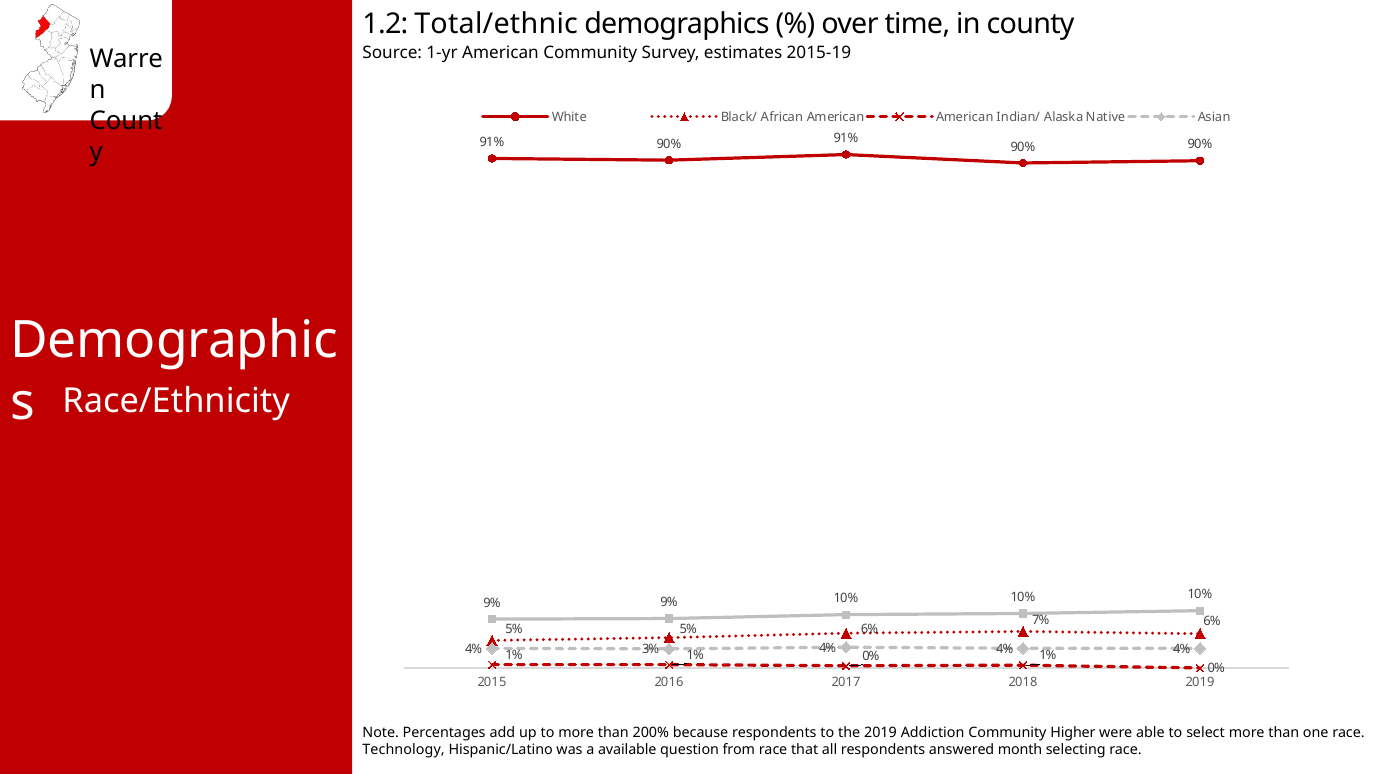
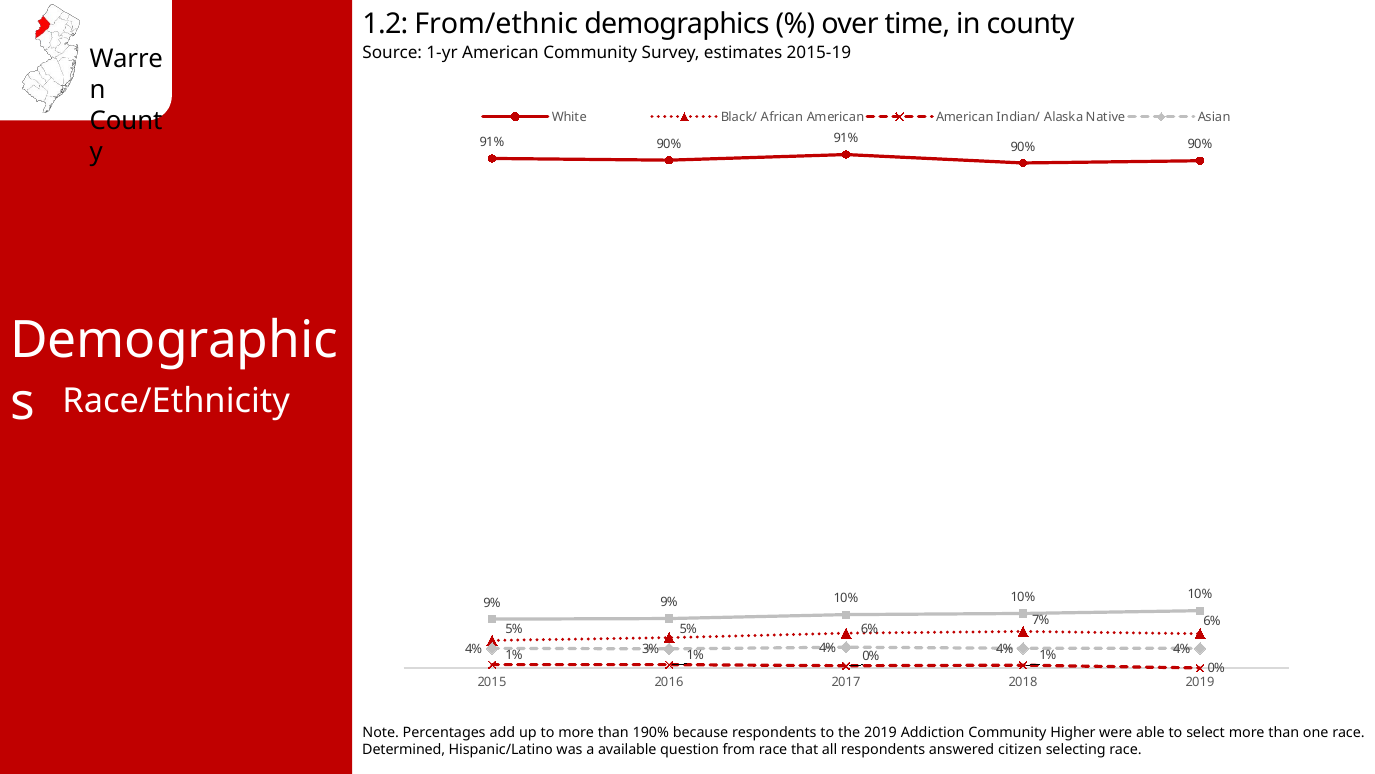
Total/ethnic: Total/ethnic -> From/ethnic
200%: 200% -> 190%
Technology: Technology -> Determined
month: month -> citizen
